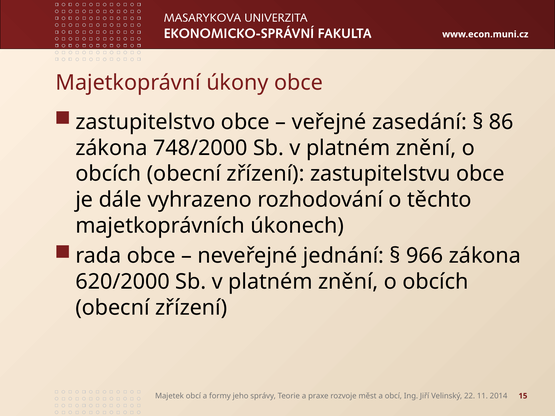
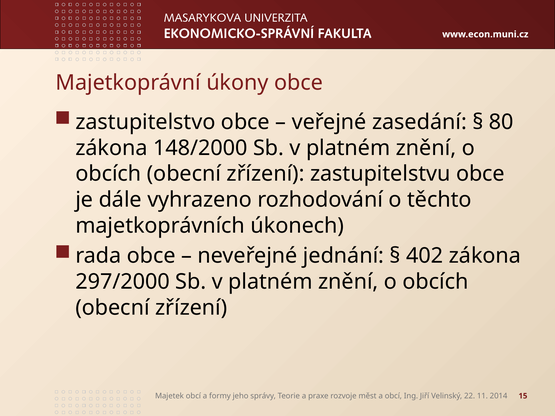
86: 86 -> 80
748/2000: 748/2000 -> 148/2000
966: 966 -> 402
620/2000: 620/2000 -> 297/2000
